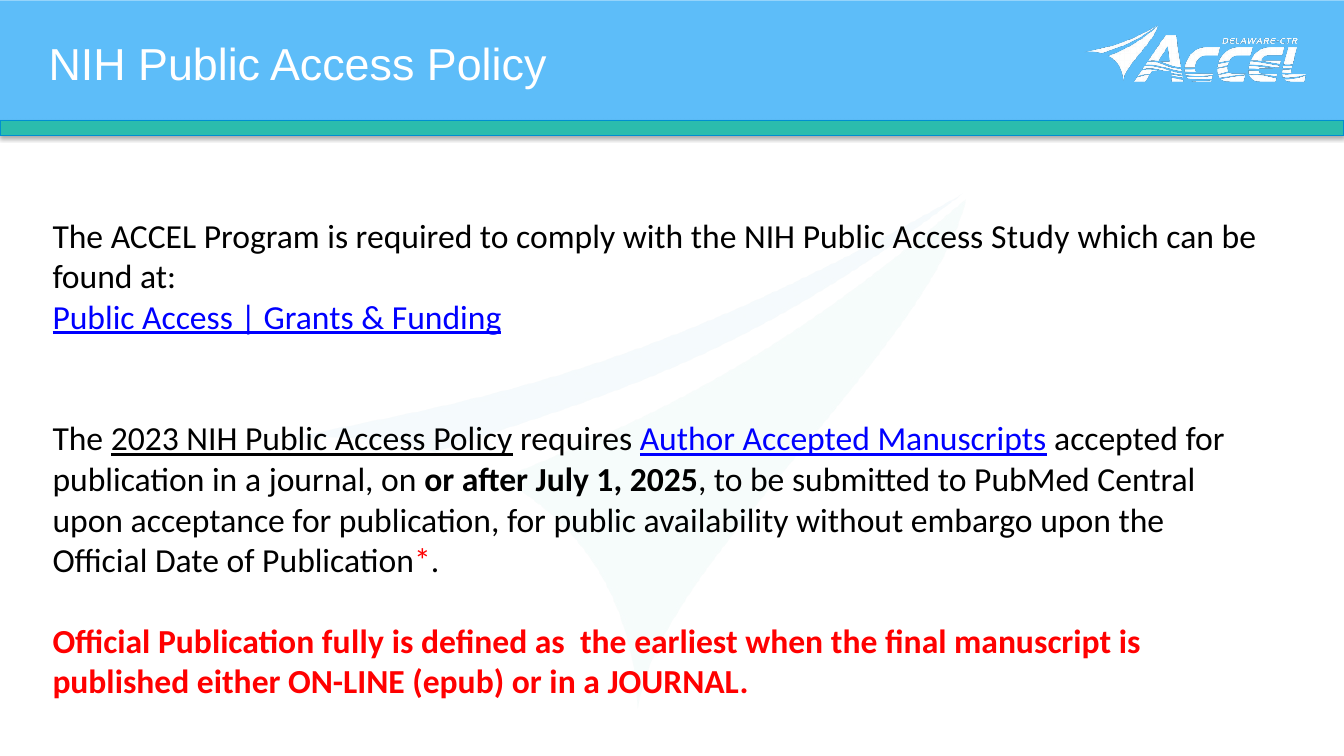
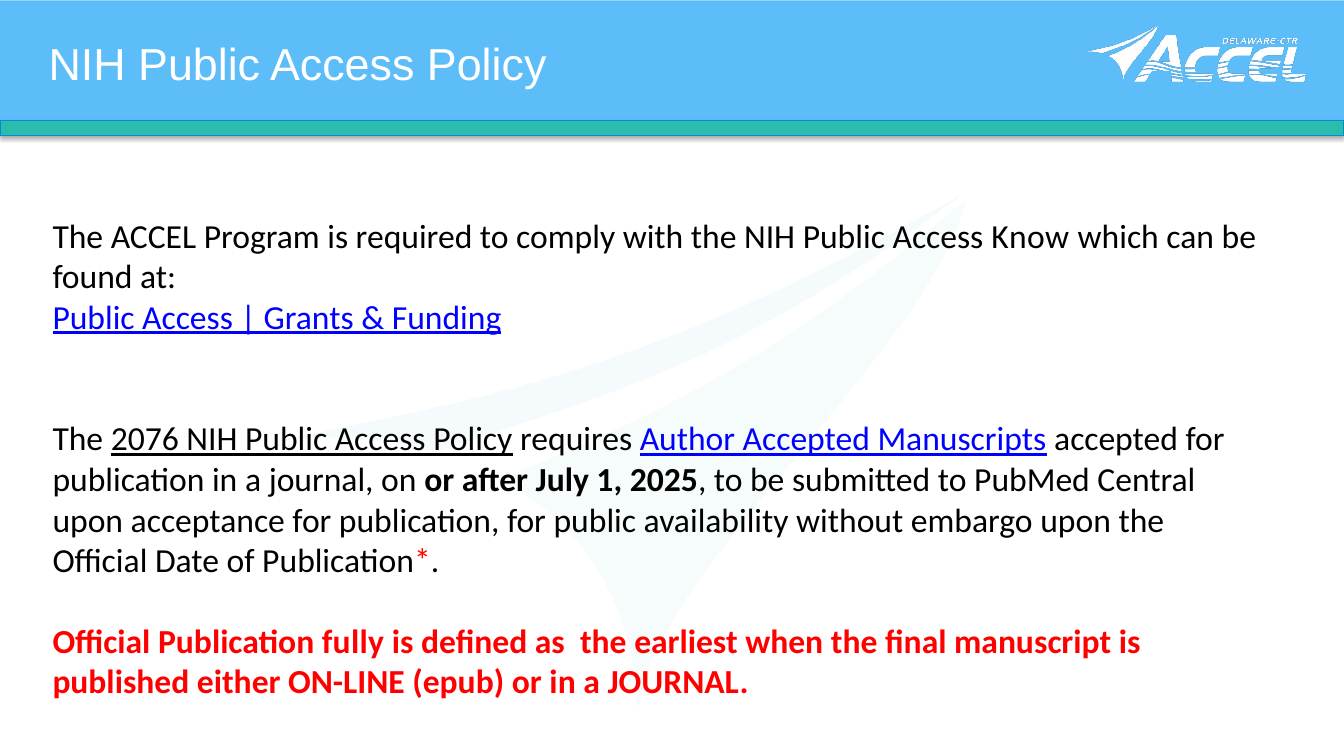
Study: Study -> Know
2023: 2023 -> 2076
